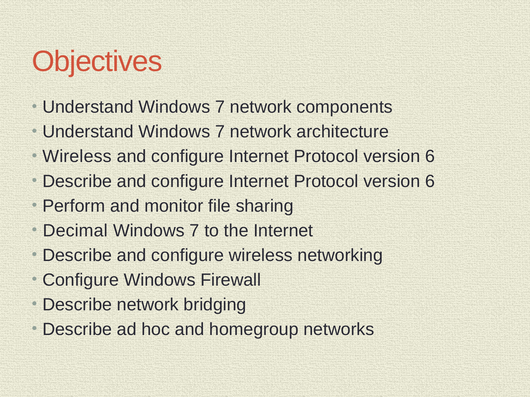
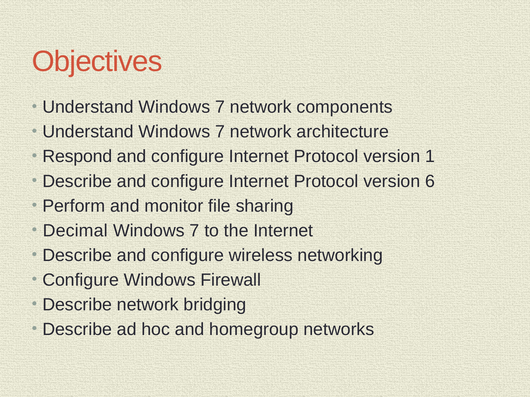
Wireless at (77, 157): Wireless -> Respond
6 at (430, 157): 6 -> 1
